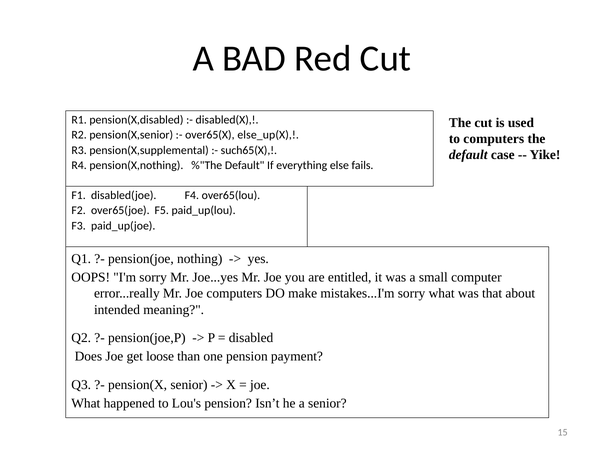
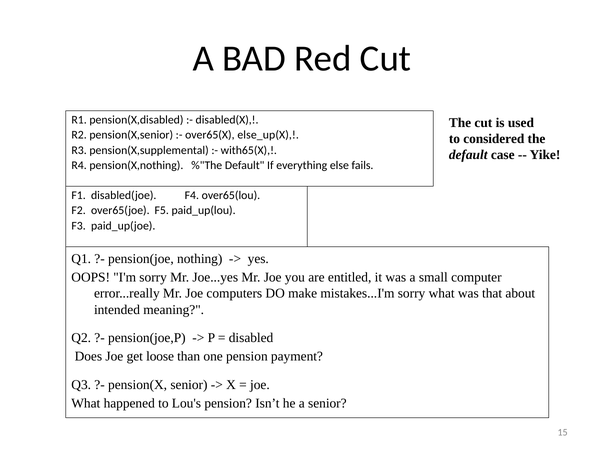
to computers: computers -> considered
such65(X: such65(X -> with65(X
